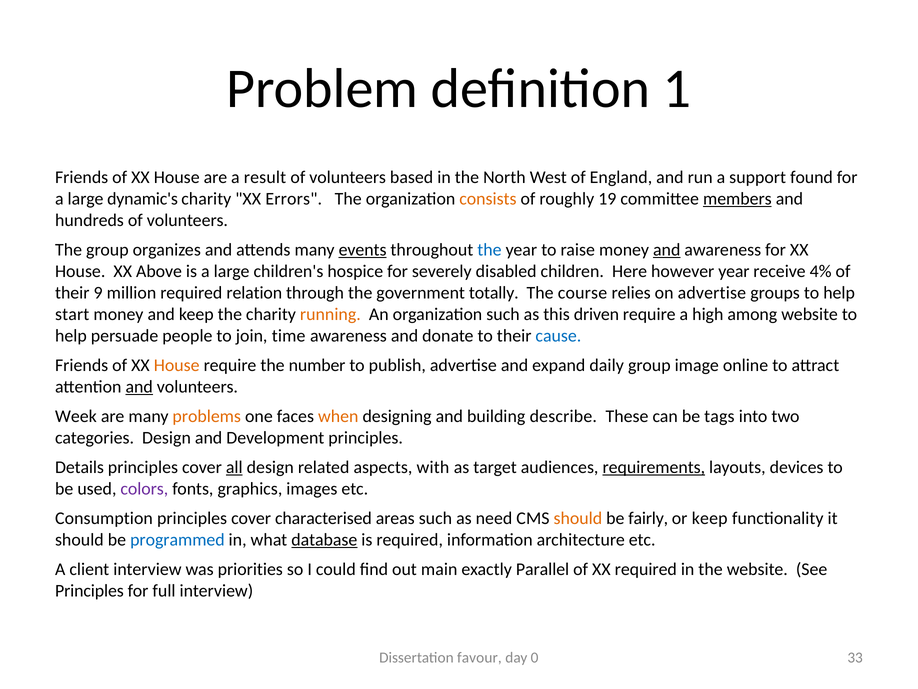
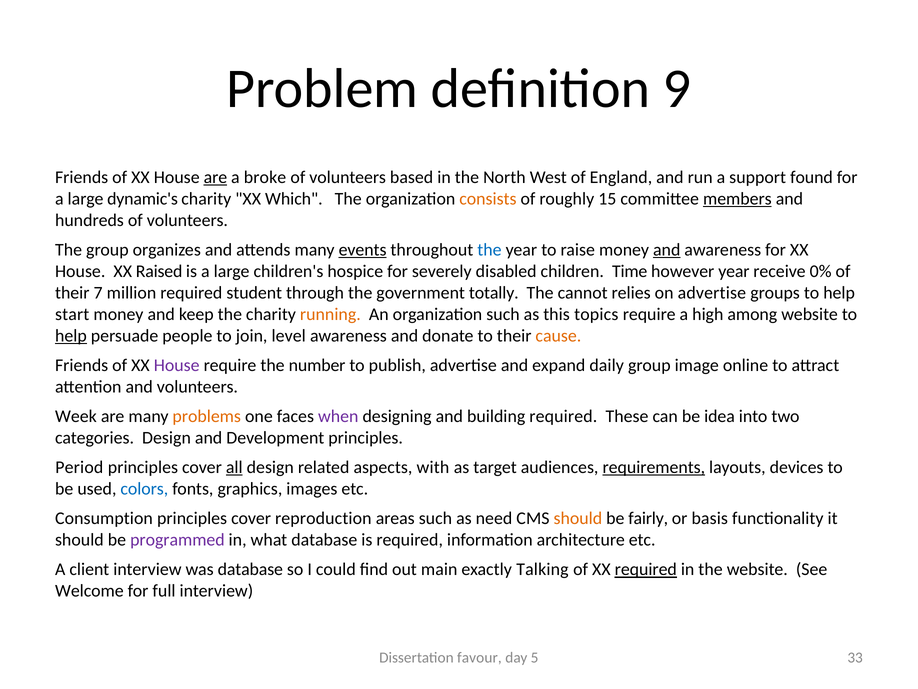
1: 1 -> 9
are at (215, 177) underline: none -> present
result: result -> broke
Errors: Errors -> Which
19: 19 -> 15
Above: Above -> Raised
Here: Here -> Time
4%: 4% -> 0%
9: 9 -> 7
relation: relation -> student
course: course -> cannot
driven: driven -> topics
help at (71, 335) underline: none -> present
time: time -> level
cause colour: blue -> orange
House at (177, 365) colour: orange -> purple
and at (139, 386) underline: present -> none
when colour: orange -> purple
building describe: describe -> required
tags: tags -> idea
Details: Details -> Period
colors colour: purple -> blue
characterised: characterised -> reproduction
or keep: keep -> basis
programmed colour: blue -> purple
database at (324, 540) underline: present -> none
was priorities: priorities -> database
Parallel: Parallel -> Talking
required at (646, 569) underline: none -> present
Principles at (89, 591): Principles -> Welcome
0: 0 -> 5
